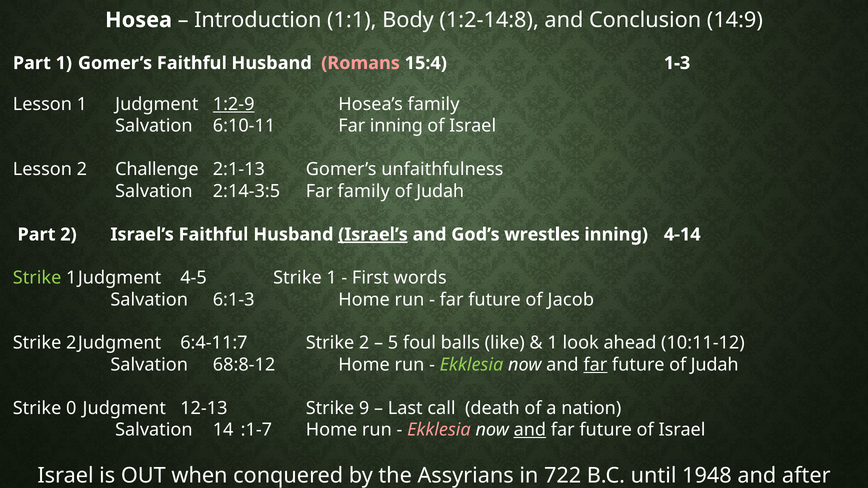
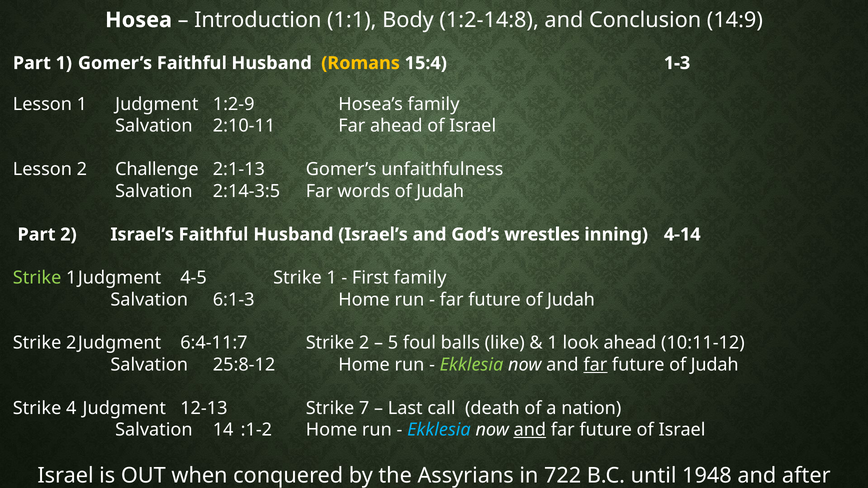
Romans colour: pink -> yellow
1:2-9 underline: present -> none
6:10-11: 6:10-11 -> 2:10-11
Far inning: inning -> ahead
Far family: family -> words
Israel’s at (373, 235) underline: present -> none
First words: words -> family
Jacob at (571, 300): Jacob -> Judah
68:8-12: 68:8-12 -> 25:8-12
0: 0 -> 4
9: 9 -> 7
:1-7: :1-7 -> :1-2
Ekklesia at (439, 430) colour: pink -> light blue
